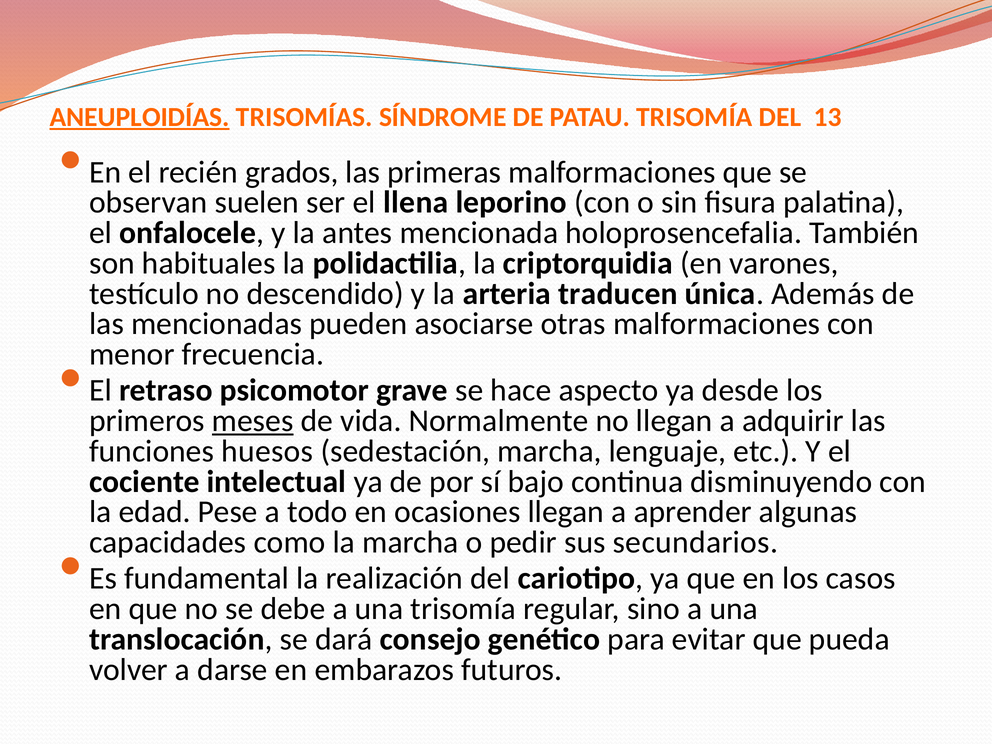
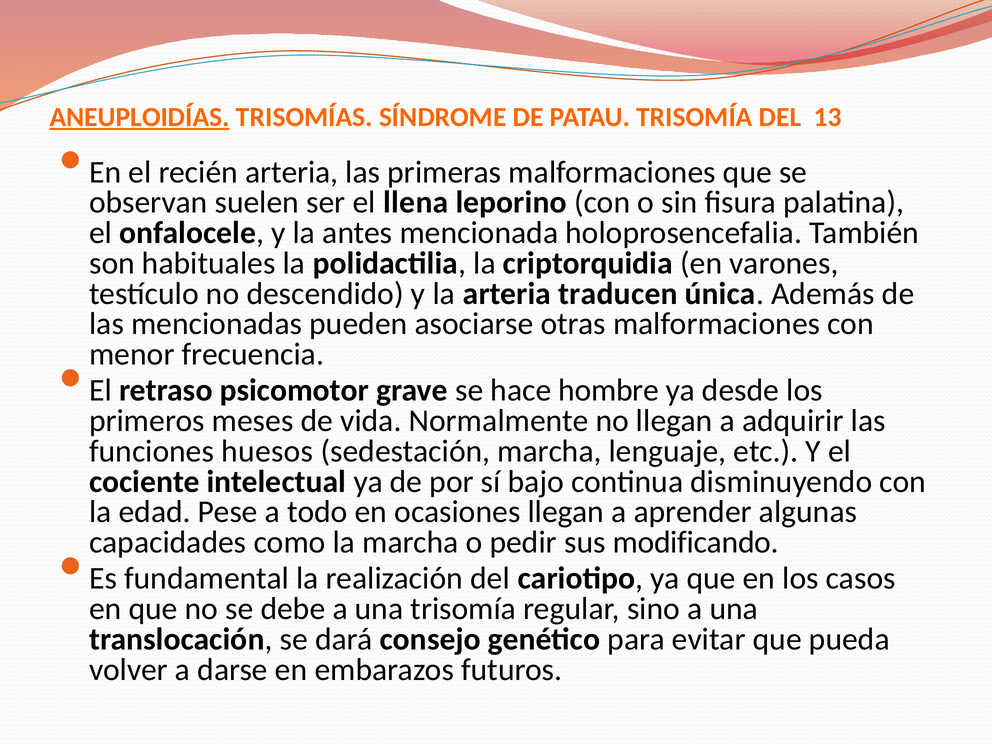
recién grados: grados -> arteria
aspecto: aspecto -> hombre
meses underline: present -> none
secundarios: secundarios -> modificando
